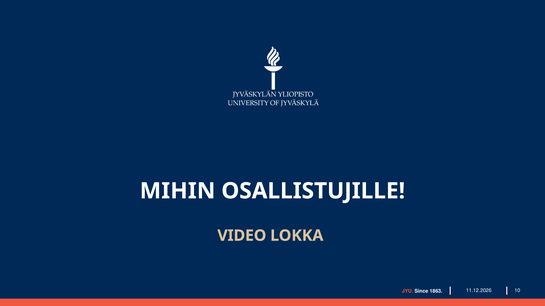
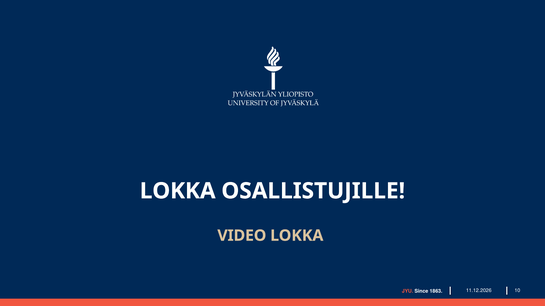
MIHIN at (178, 191): MIHIN -> LOKKA
